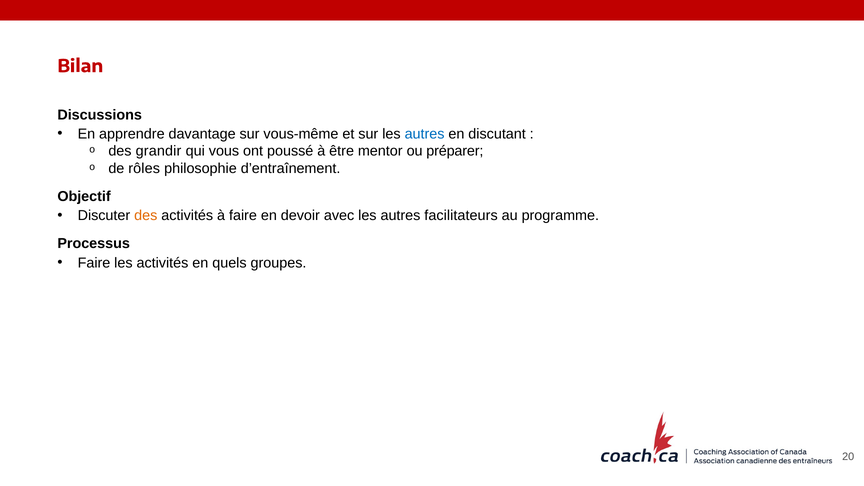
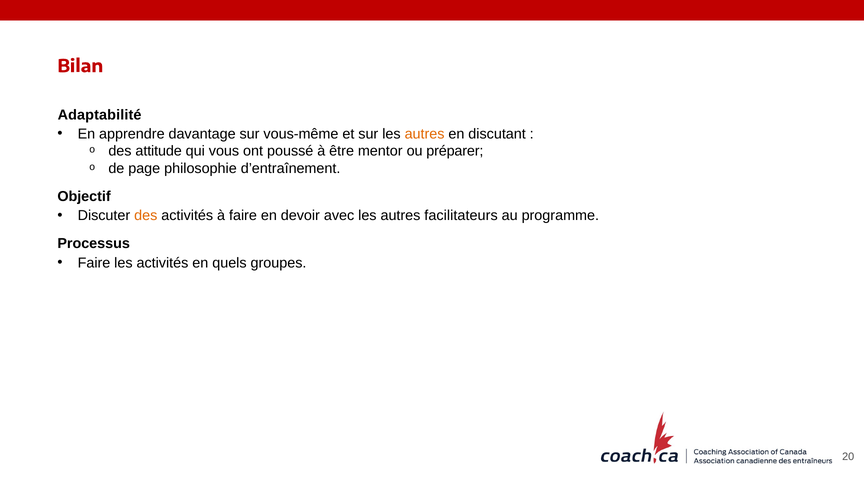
Discussions: Discussions -> Adaptabilité
autres at (425, 134) colour: blue -> orange
grandir: grandir -> attitude
rôles: rôles -> page
